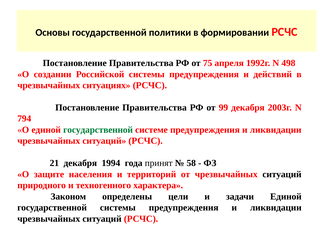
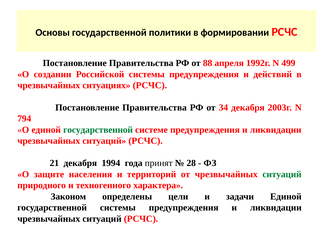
75: 75 -> 88
498: 498 -> 499
99: 99 -> 34
58: 58 -> 28
ситуаций at (282, 174) colour: black -> green
